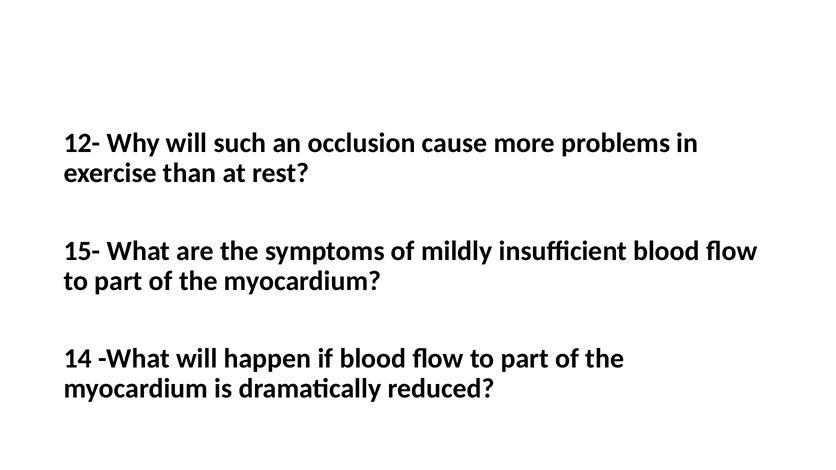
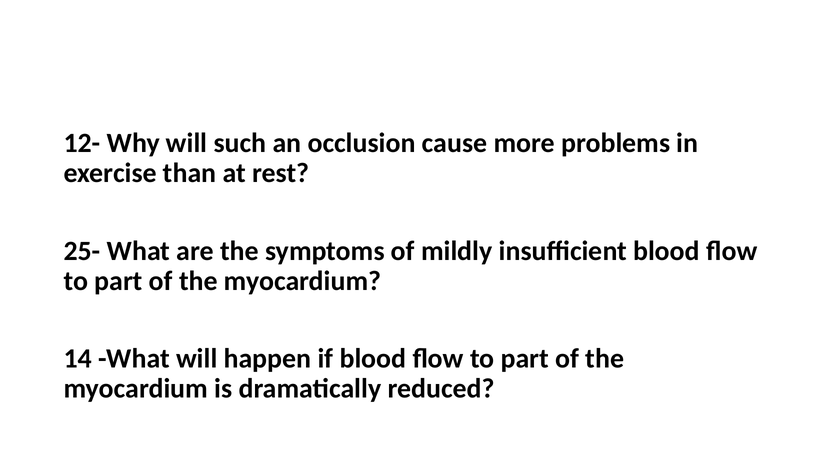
15-: 15- -> 25-
